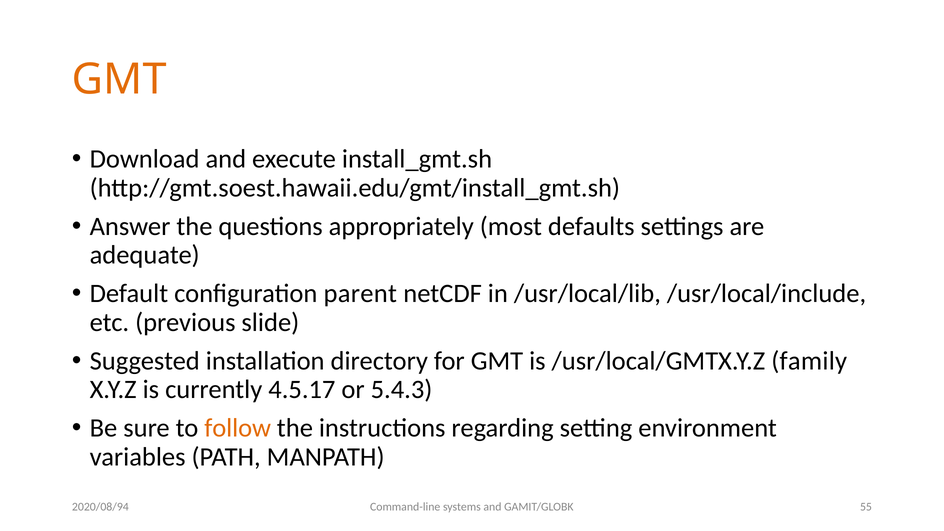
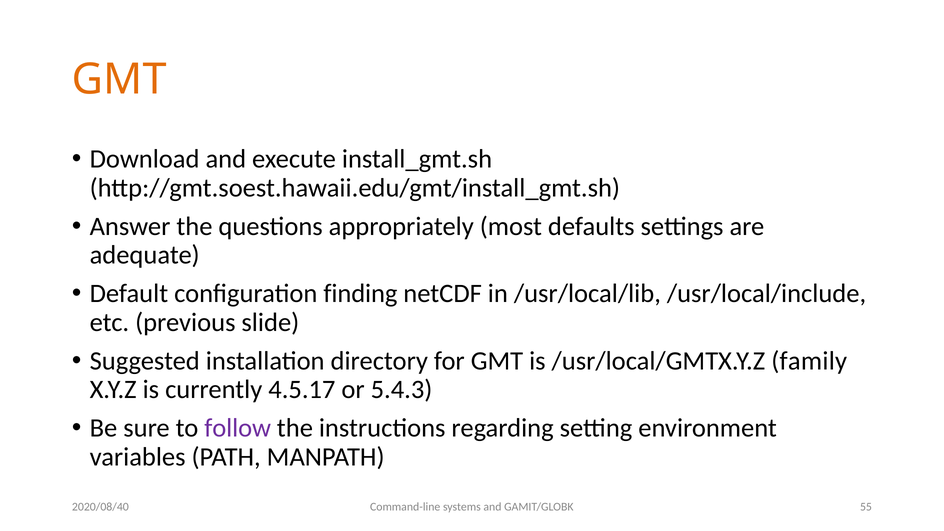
parent: parent -> finding
follow colour: orange -> purple
2020/08/94: 2020/08/94 -> 2020/08/40
